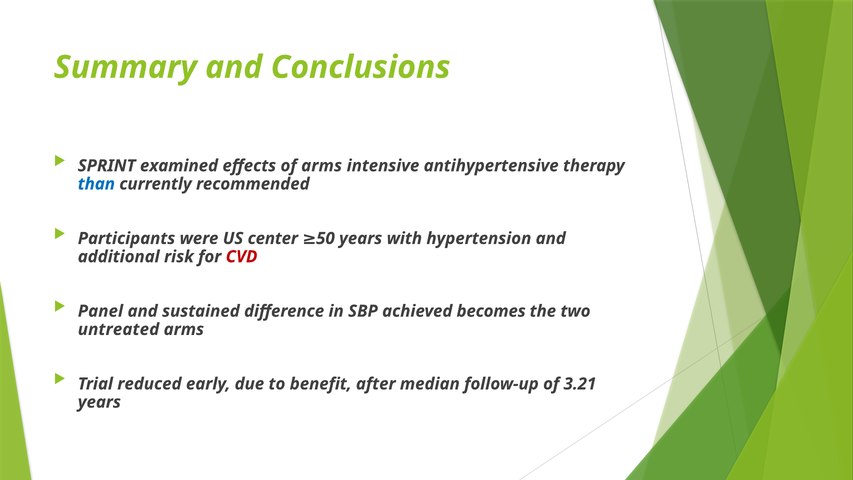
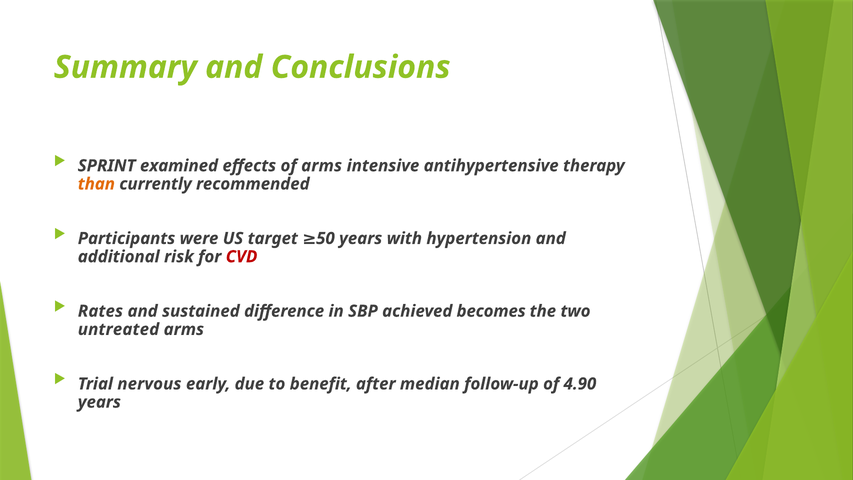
than colour: blue -> orange
center: center -> target
Panel: Panel -> Rates
reduced: reduced -> nervous
3.21: 3.21 -> 4.90
